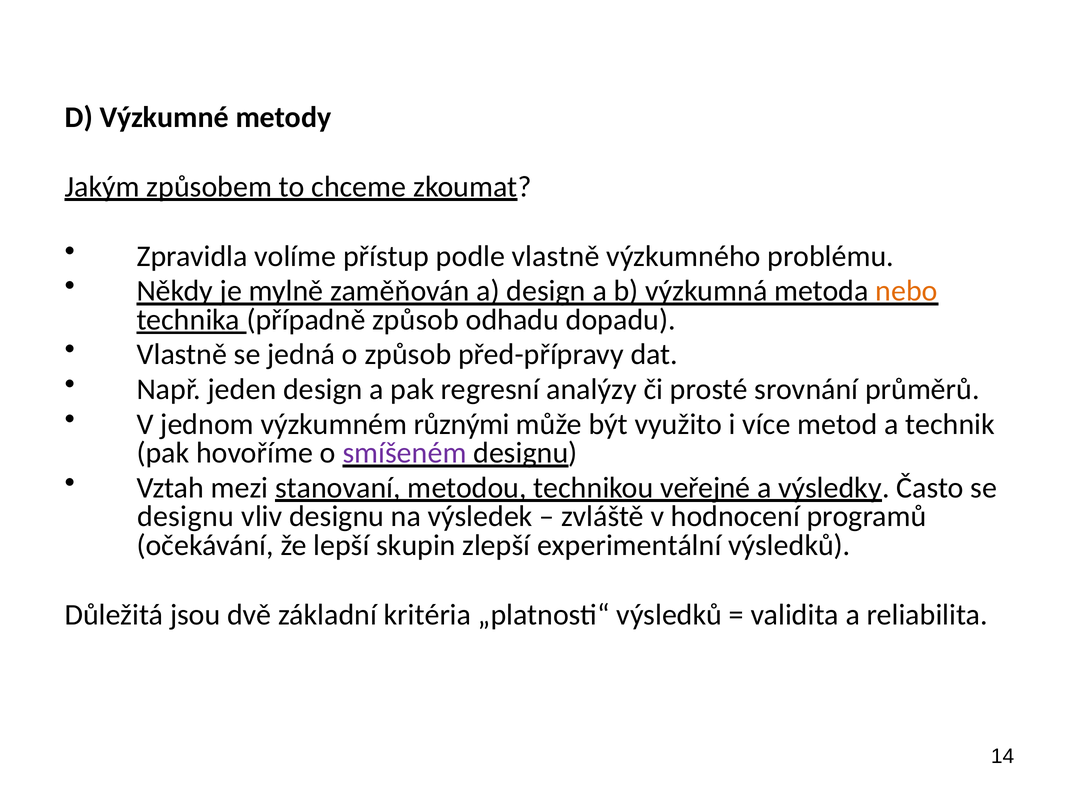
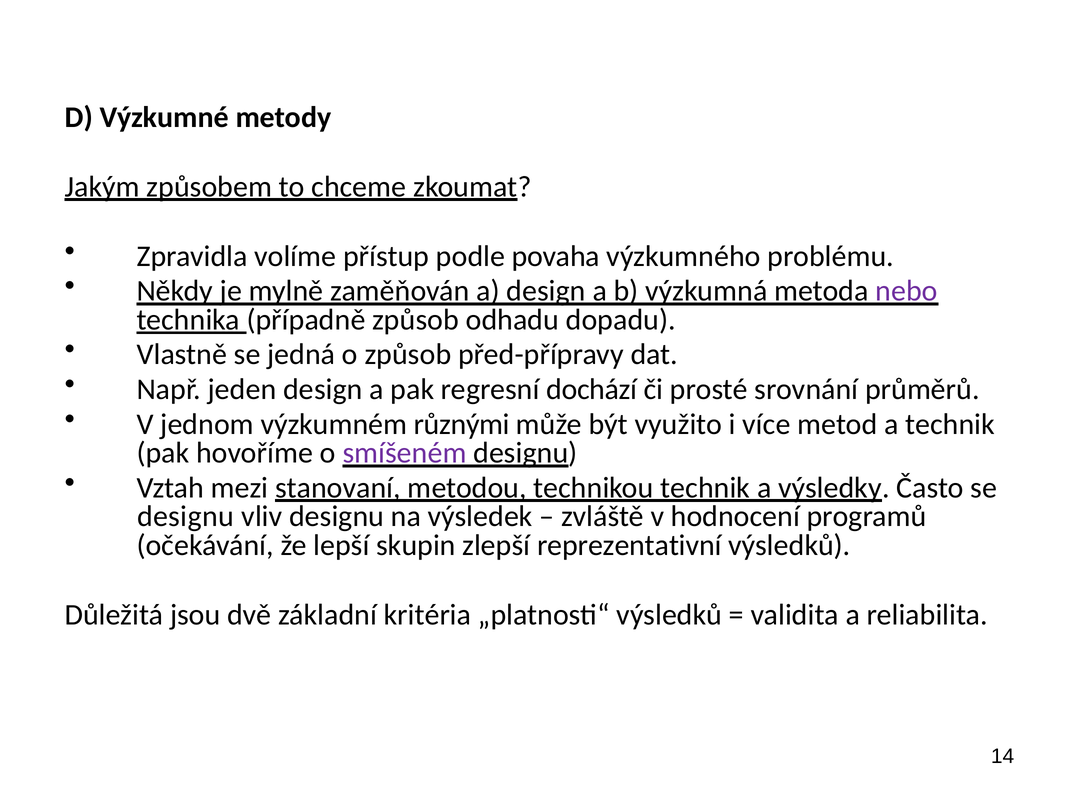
podle vlastně: vlastně -> povaha
nebo colour: orange -> purple
analýzy: analýzy -> dochází
technikou veřejné: veřejné -> technik
experimentální: experimentální -> reprezentativní
